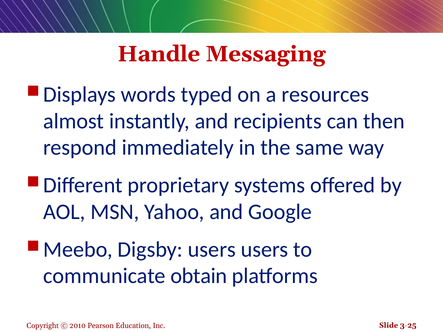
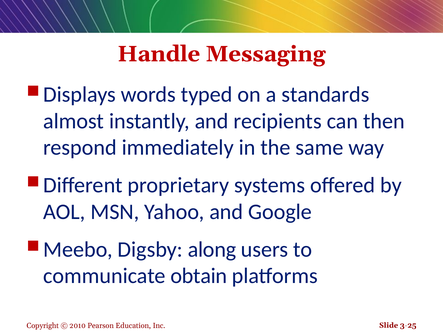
resources: resources -> standards
Digsby users: users -> along
